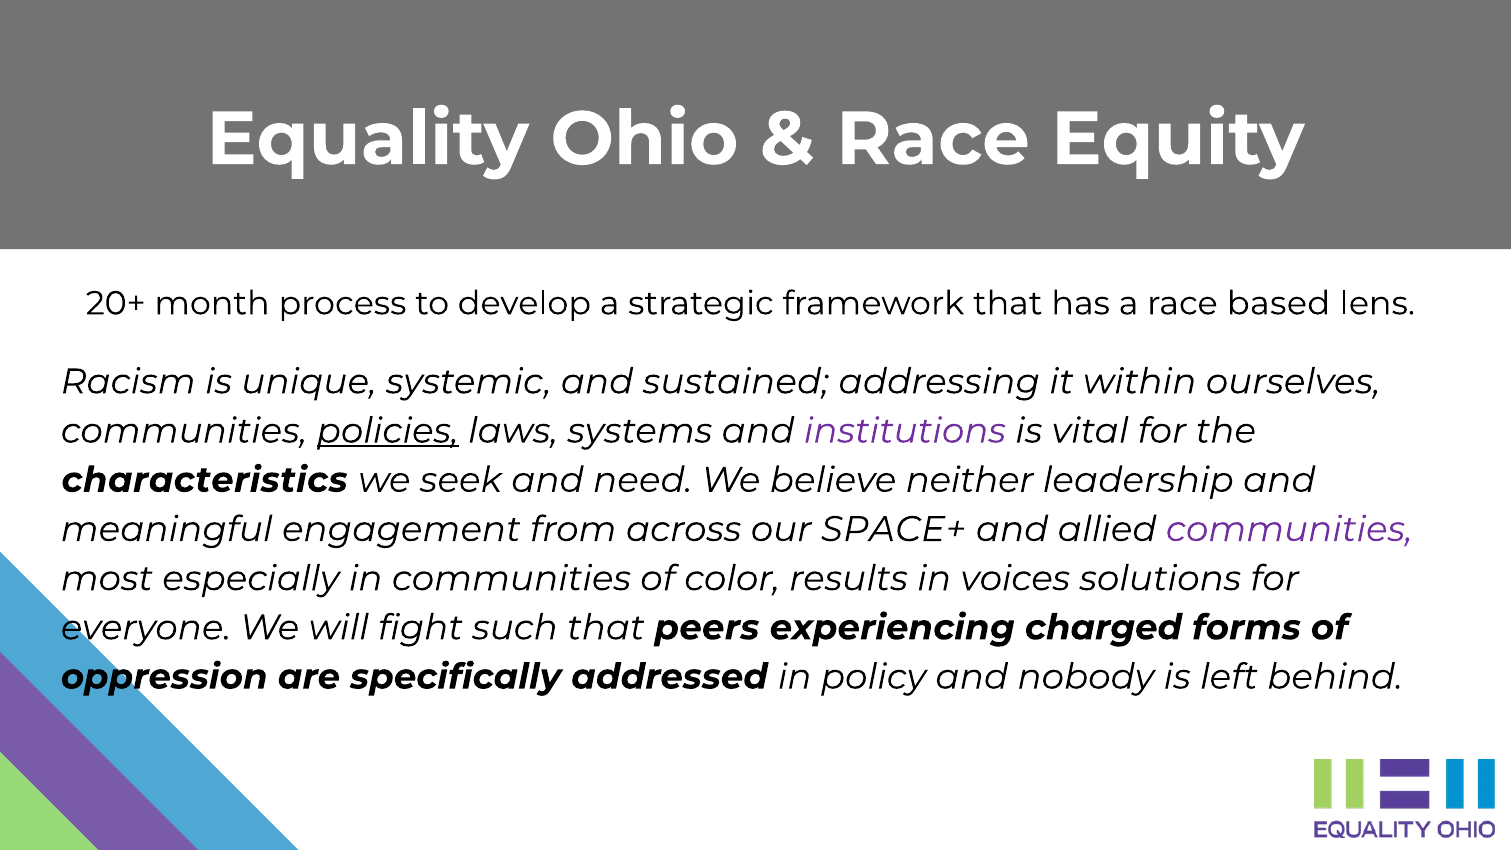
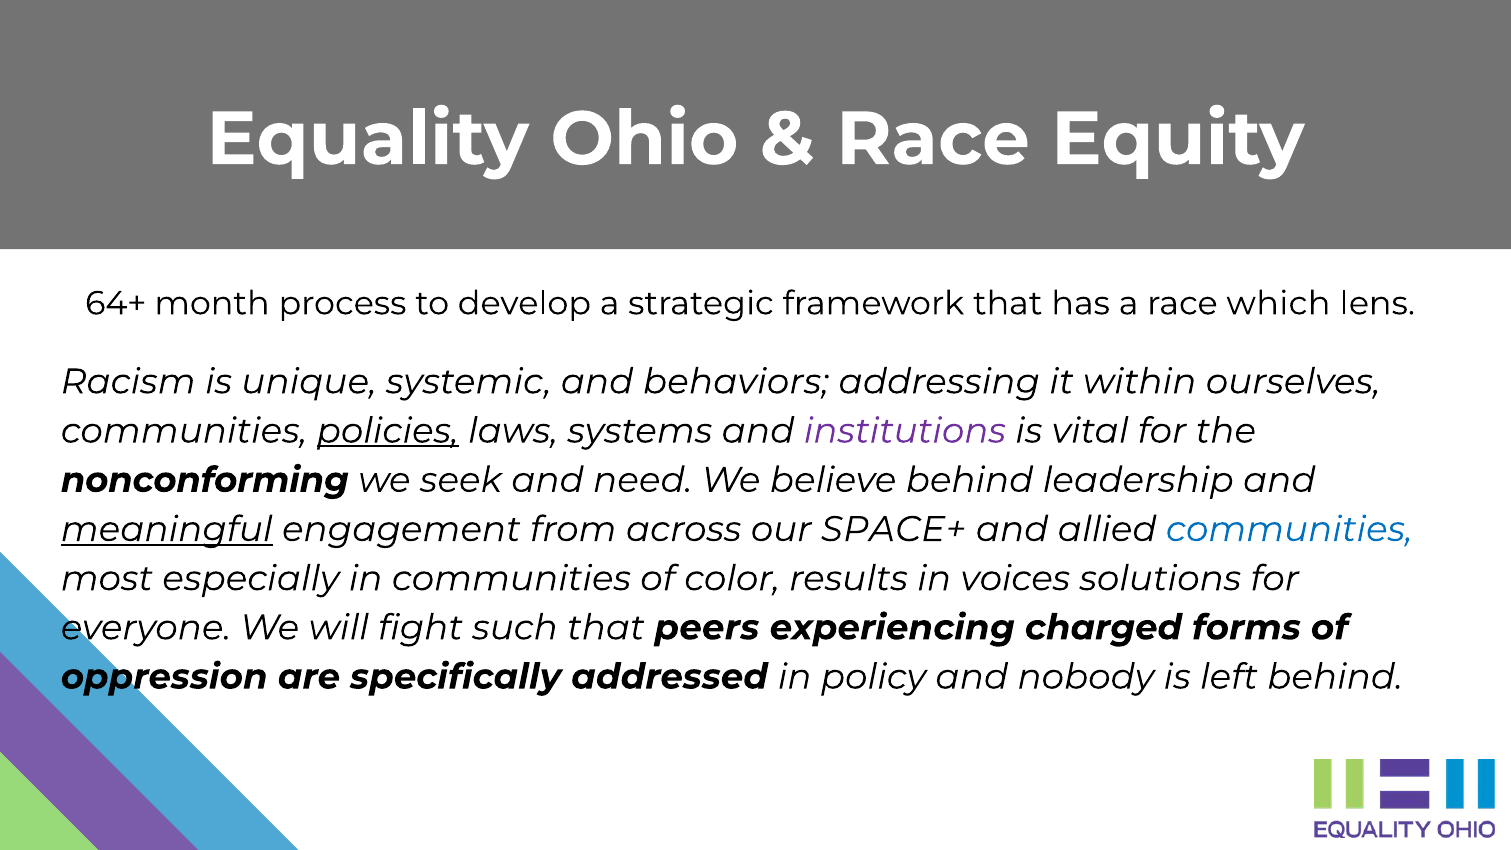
20+: 20+ -> 64+
based: based -> which
sustained: sustained -> behaviors
characteristics: characteristics -> nonconforming
believe neither: neither -> behind
meaningful underline: none -> present
communities at (1289, 529) colour: purple -> blue
